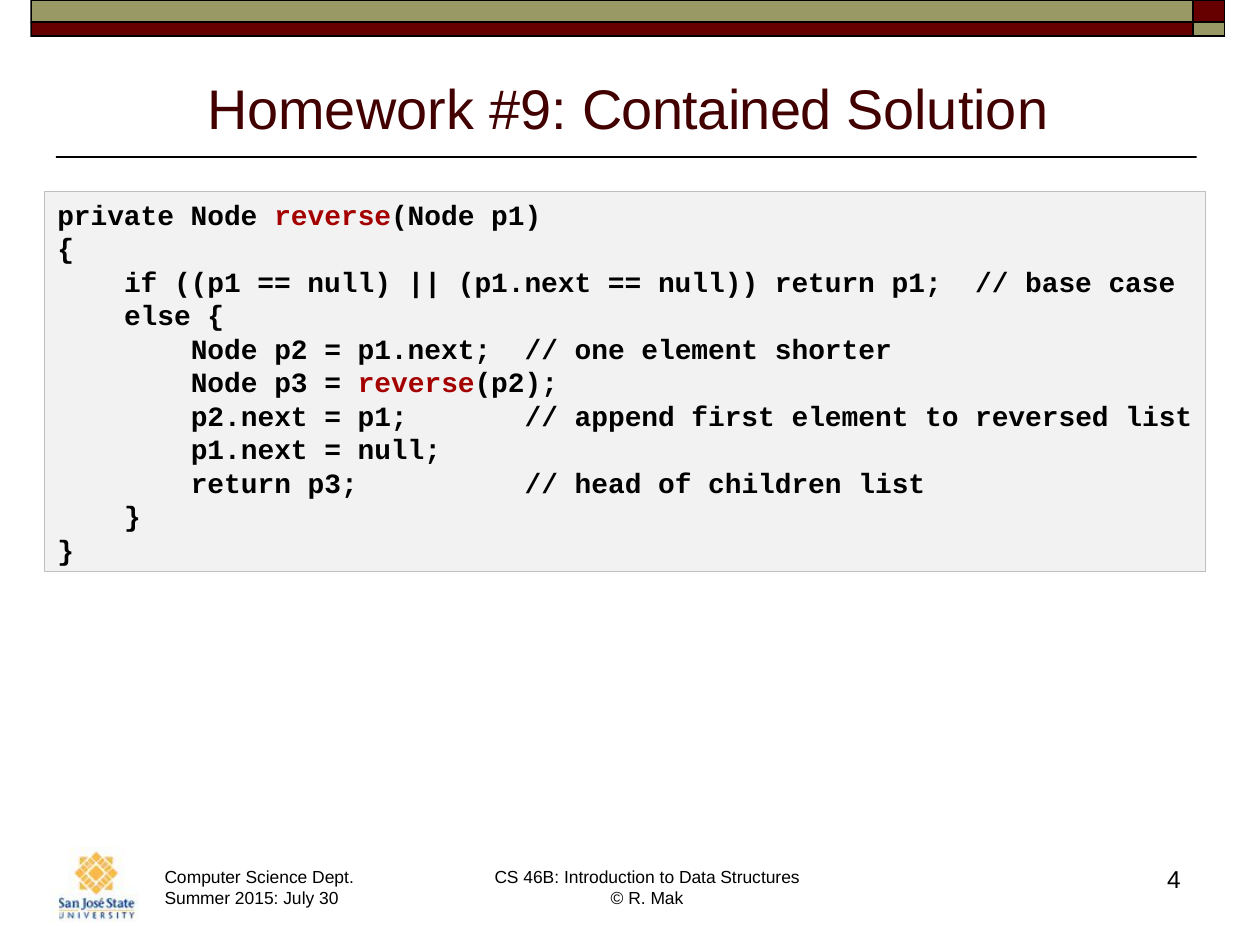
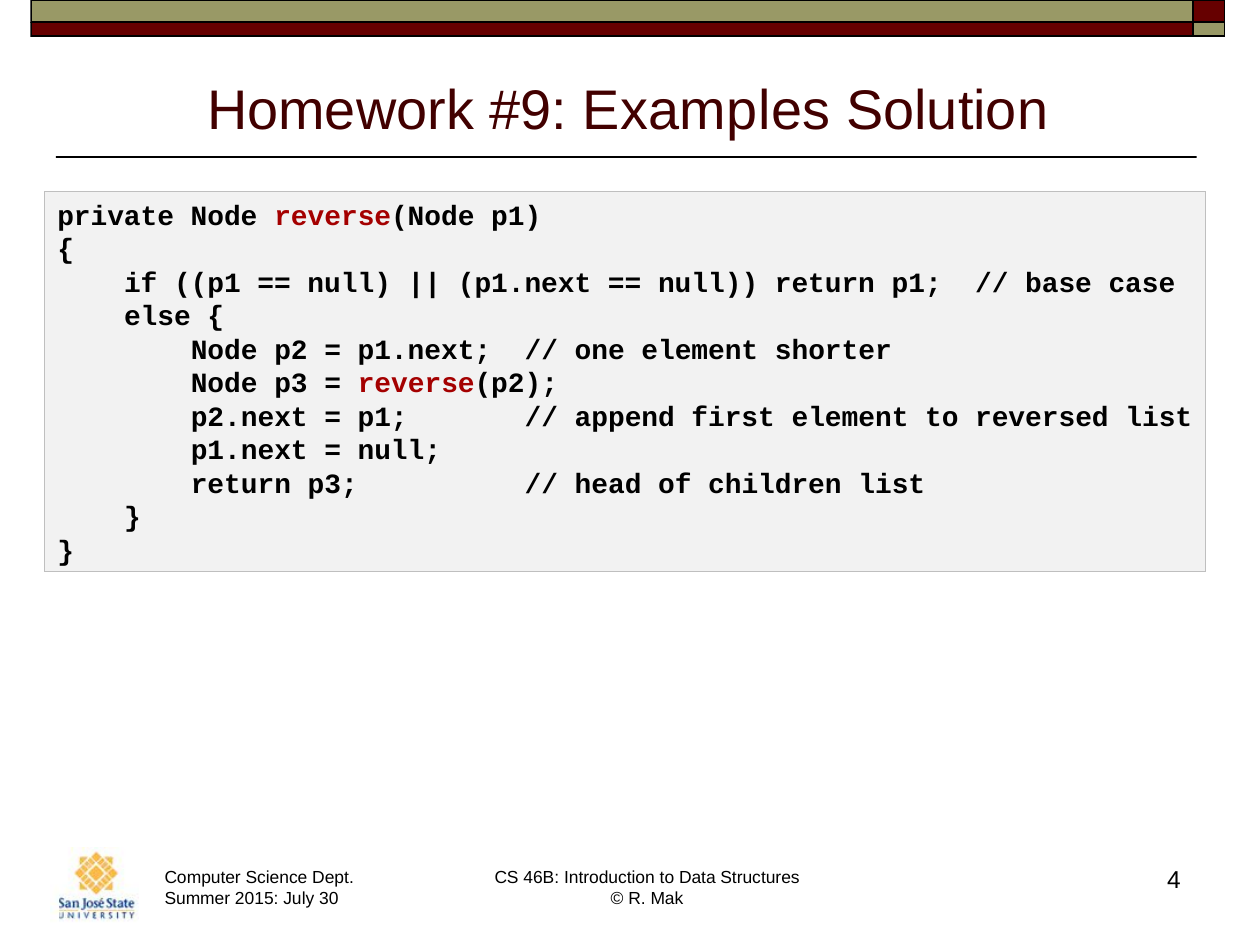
Contained: Contained -> Examples
